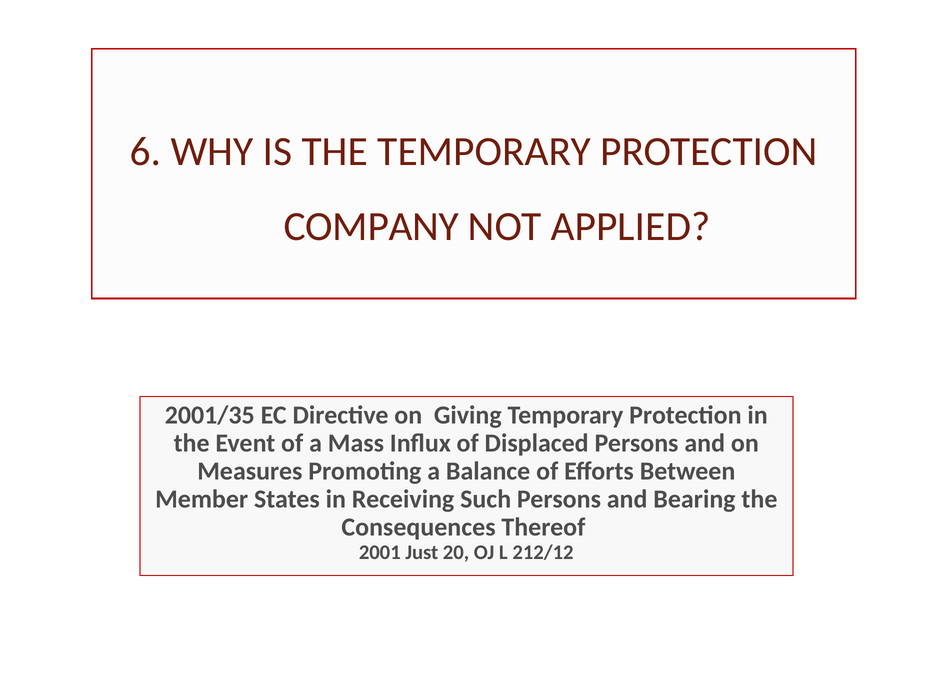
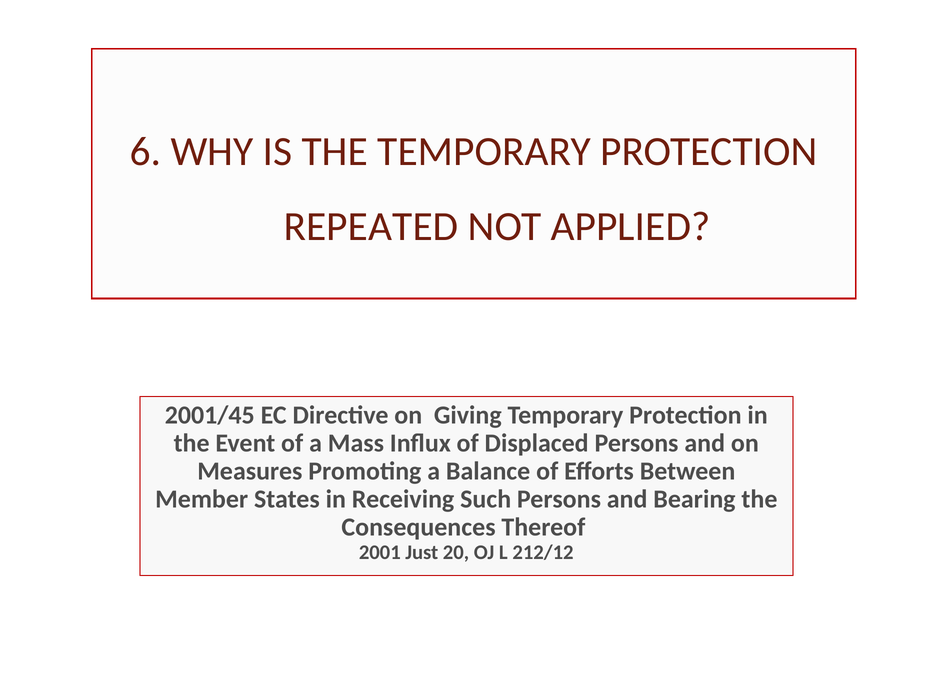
COMPANY: COMPANY -> REPEATED
2001/35: 2001/35 -> 2001/45
